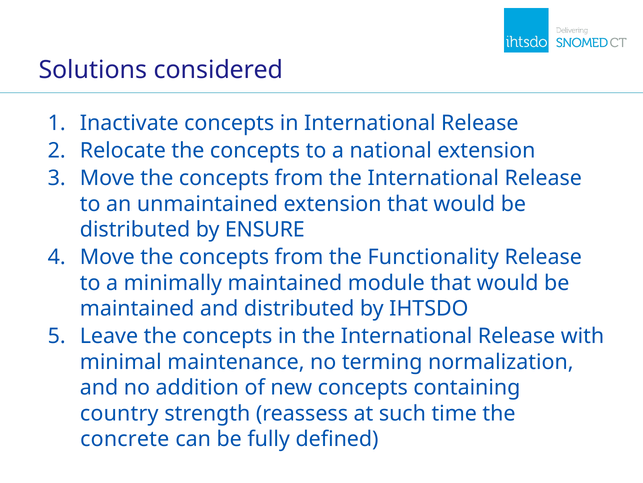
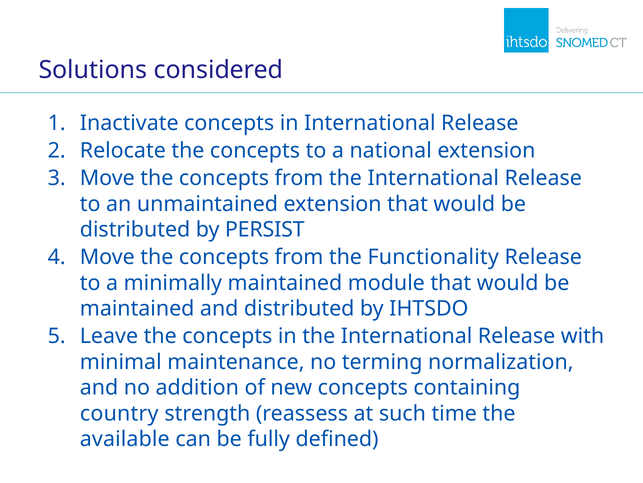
ENSURE: ENSURE -> PERSIST
concrete: concrete -> available
